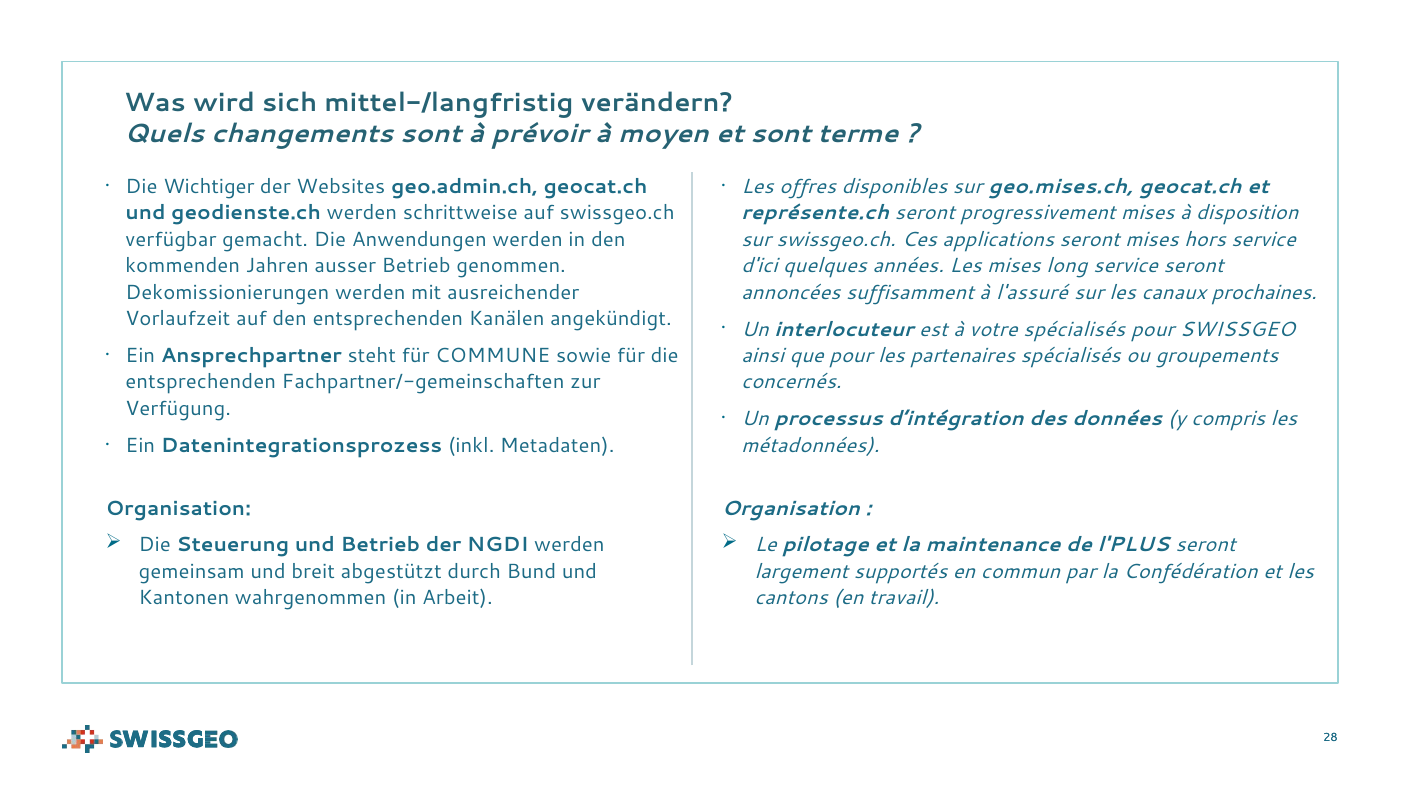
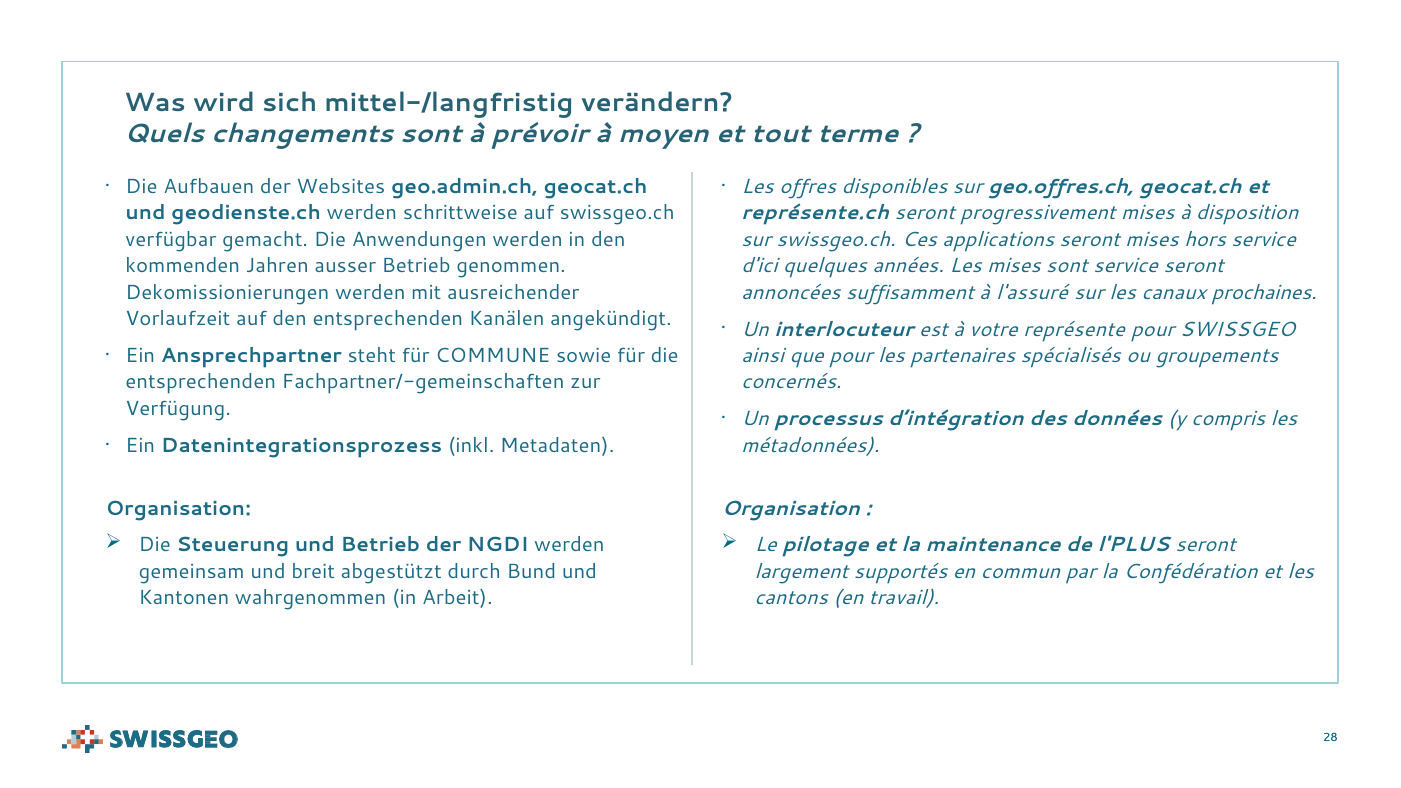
et sont: sont -> tout
Wichtiger: Wichtiger -> Aufbauen
geo.mises.ch: geo.mises.ch -> geo.offres.ch
mises long: long -> sont
votre spécialisés: spécialisés -> représente
